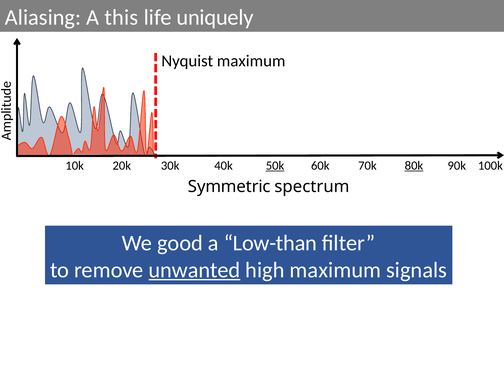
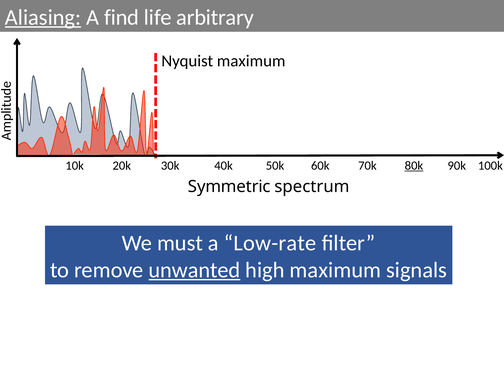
Aliasing underline: none -> present
this: this -> find
uniquely: uniquely -> arbitrary
50k underline: present -> none
good: good -> must
Low-than: Low-than -> Low-rate
